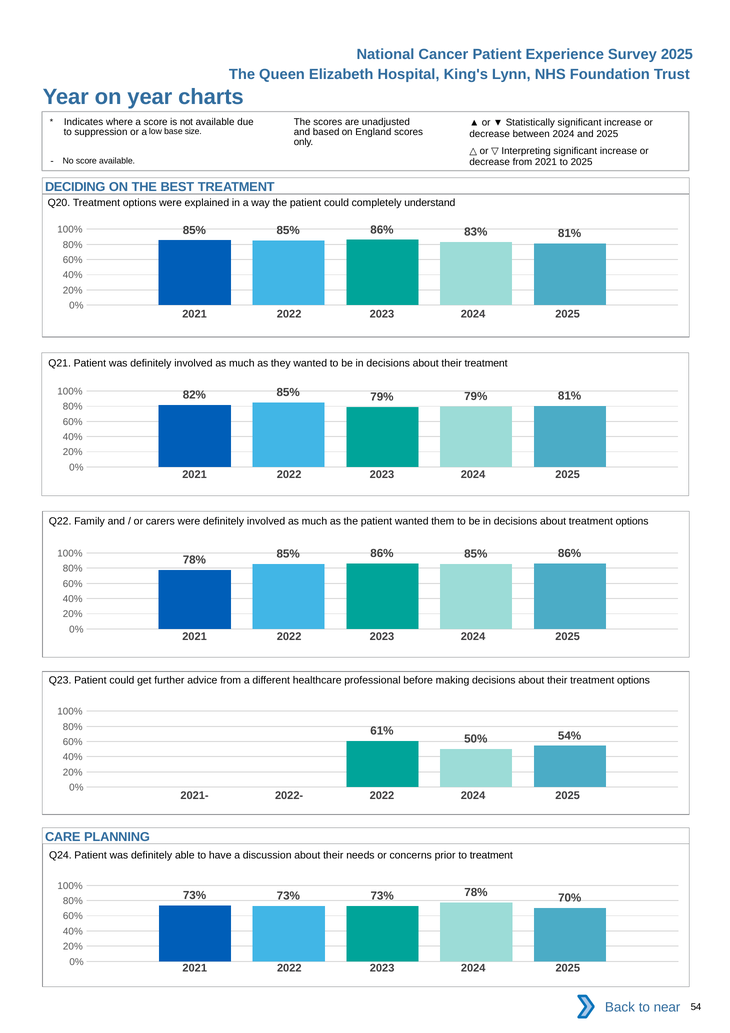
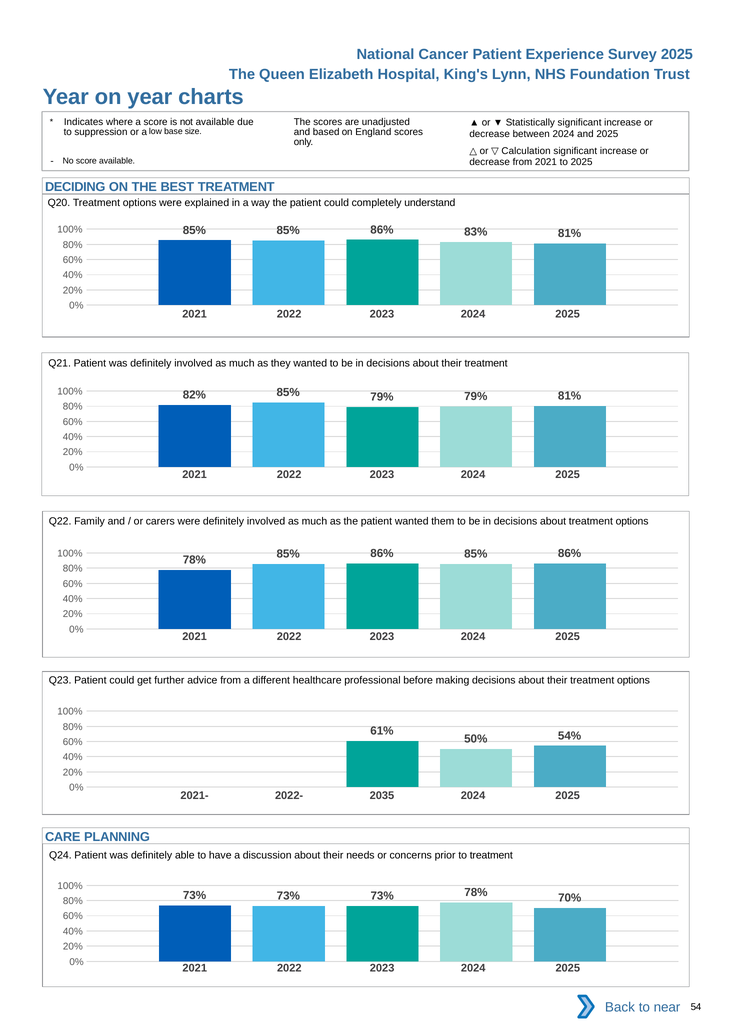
Interpreting: Interpreting -> Calculation
2022- 2022: 2022 -> 2035
